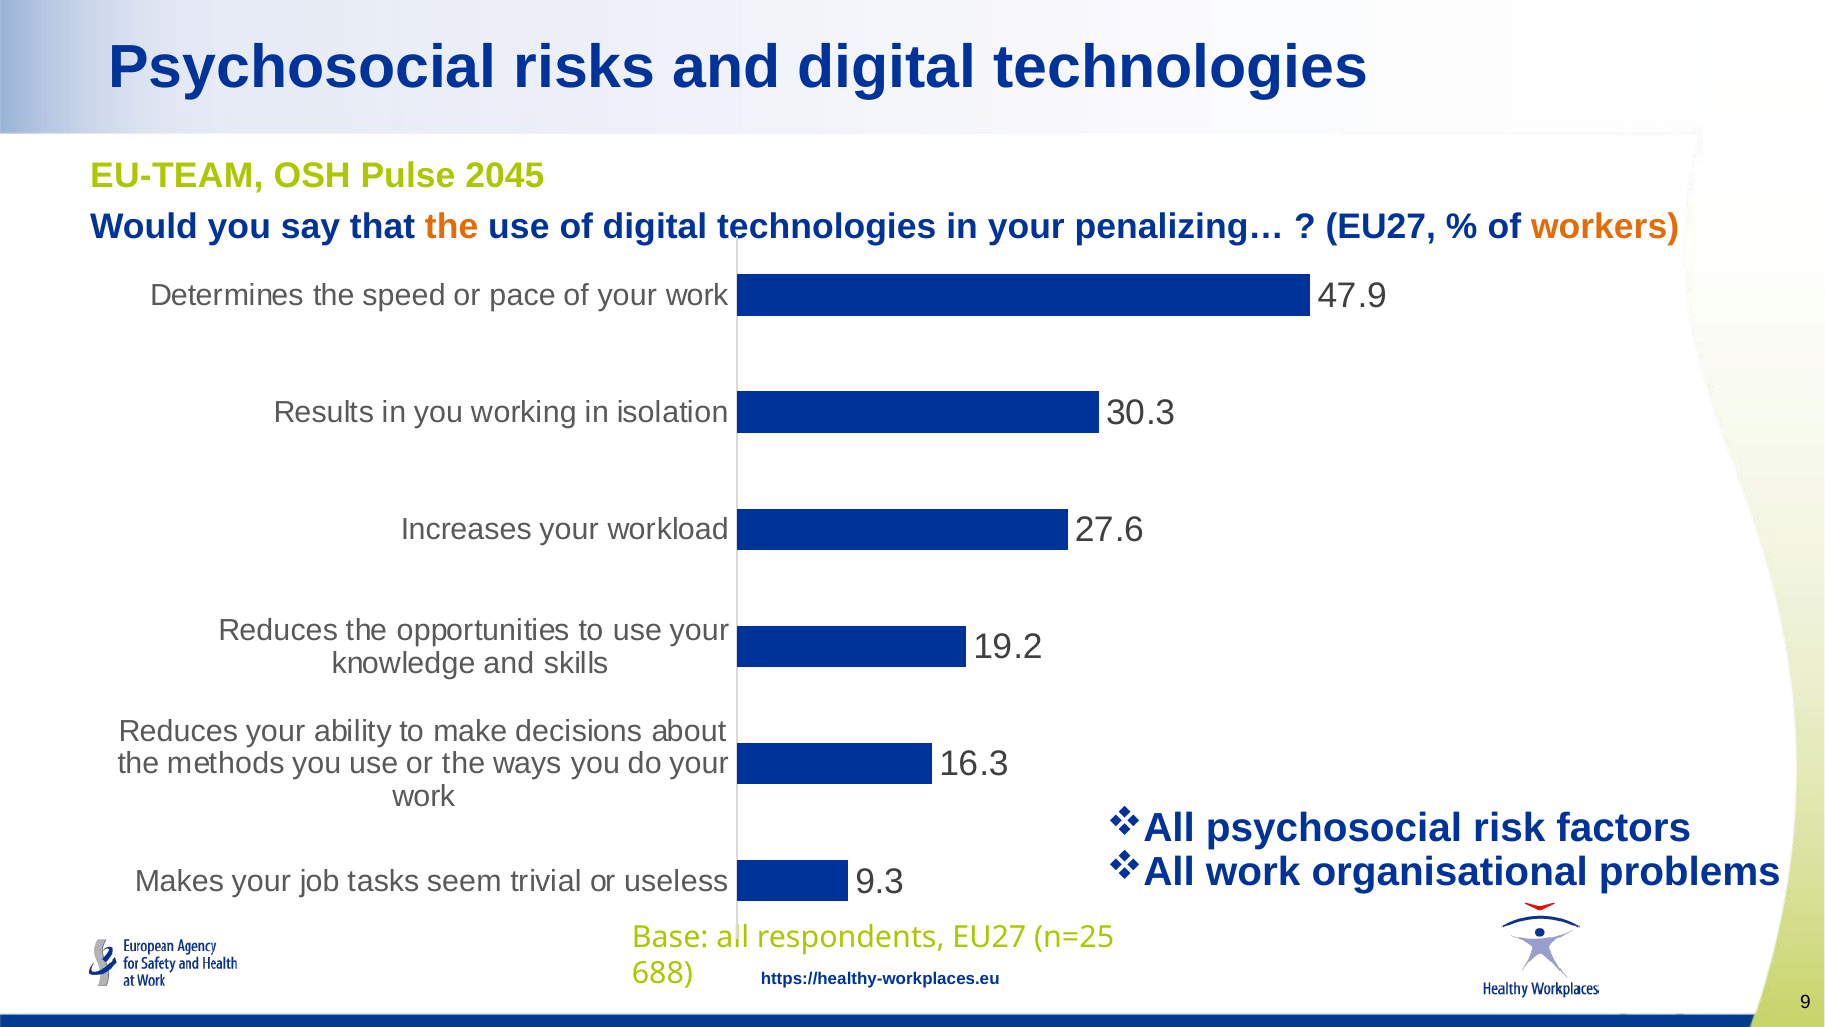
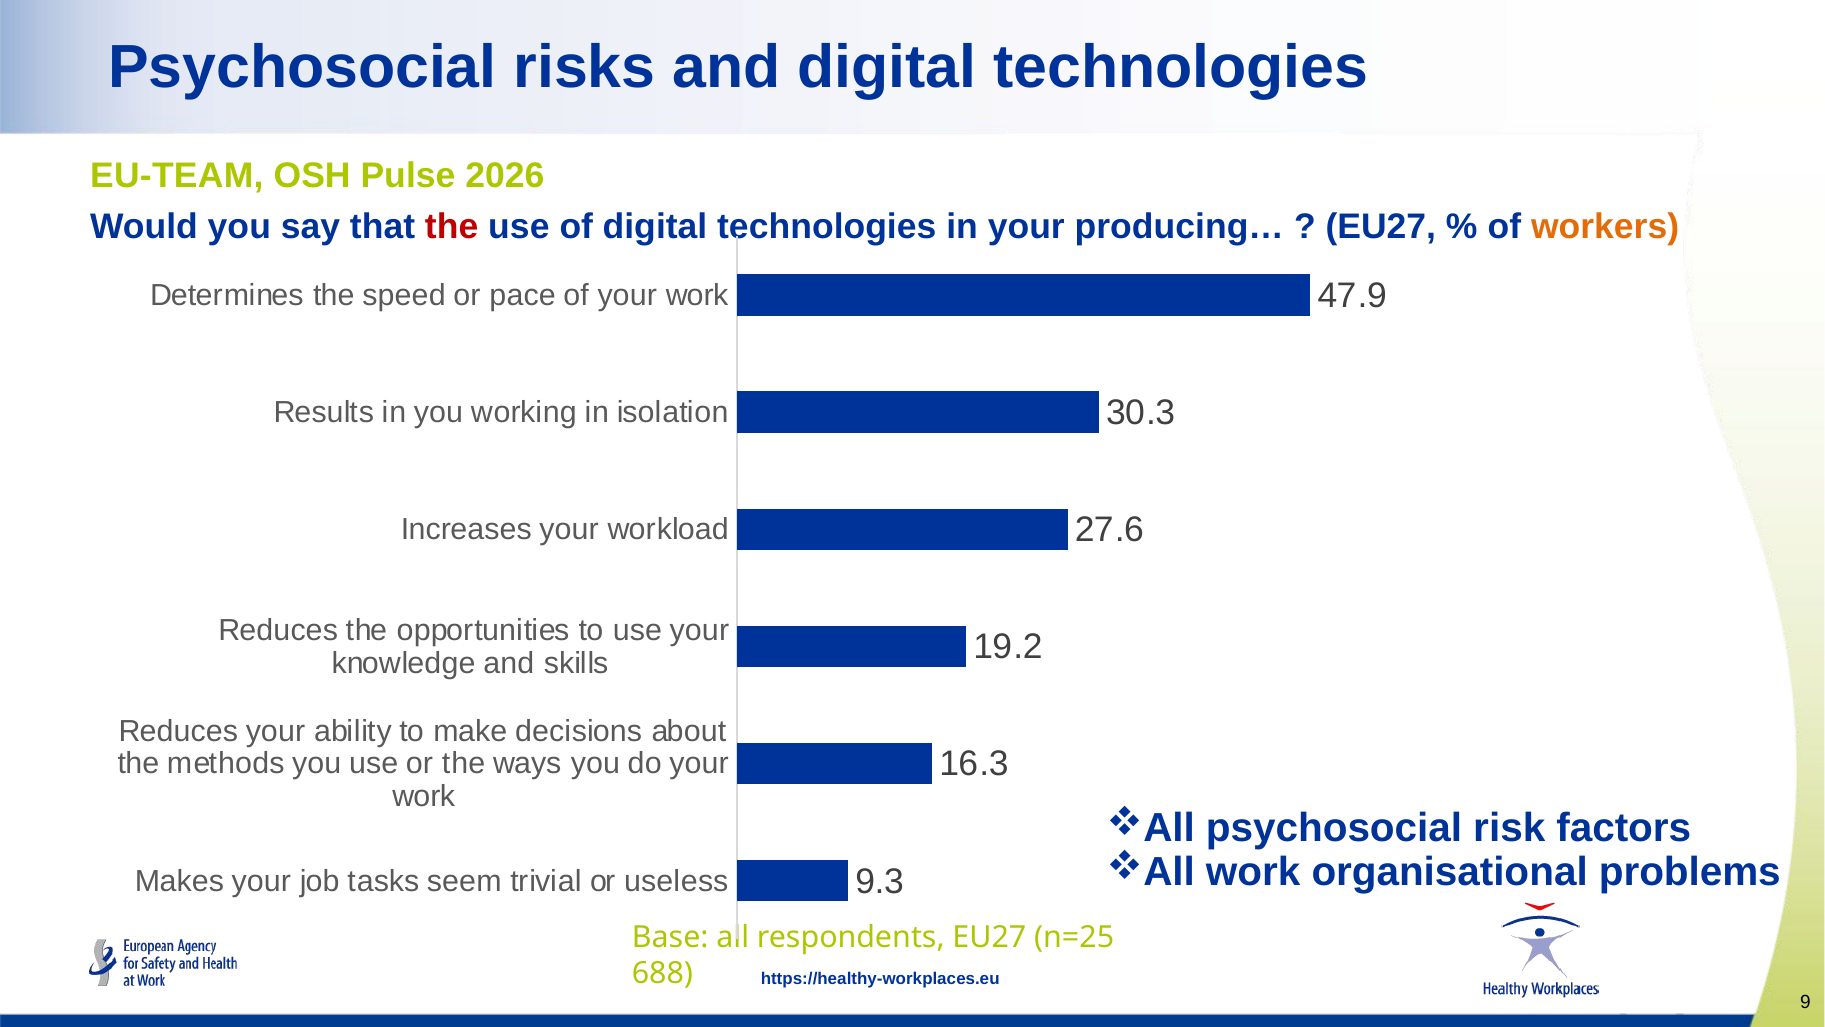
2045: 2045 -> 2026
the at (452, 227) colour: orange -> red
penalizing…: penalizing… -> producing…
